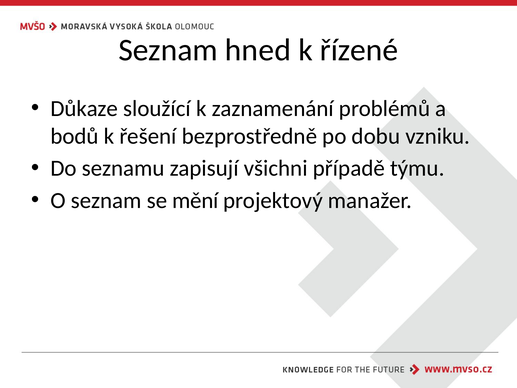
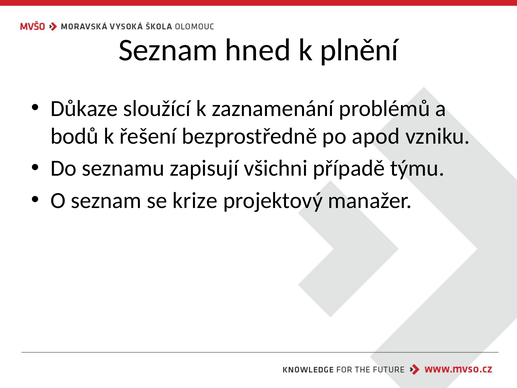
řízené: řízené -> plnění
dobu: dobu -> apod
mění: mění -> krize
